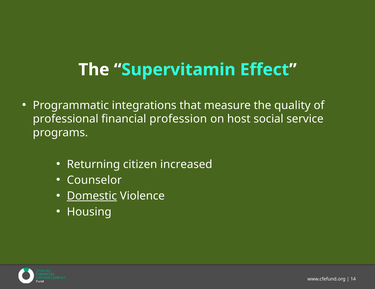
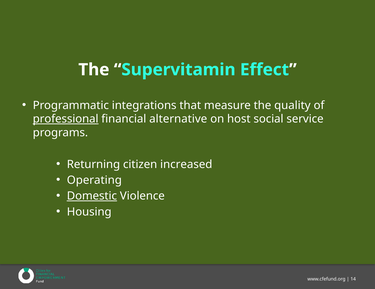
professional underline: none -> present
profession: profession -> alternative
Counselor: Counselor -> Operating
